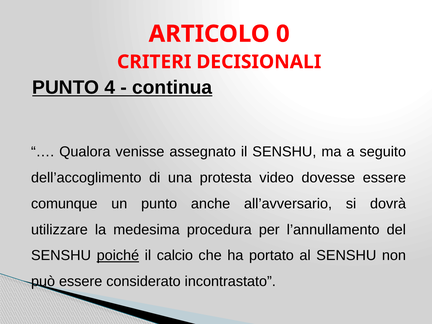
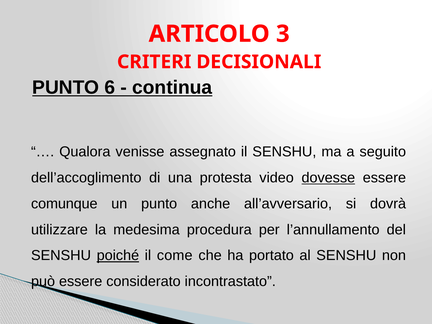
0: 0 -> 3
4: 4 -> 6
dovesse underline: none -> present
calcio: calcio -> come
